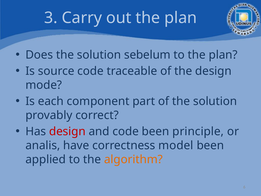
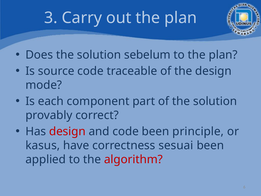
analis: analis -> kasus
model: model -> sesuai
algorithm colour: orange -> red
